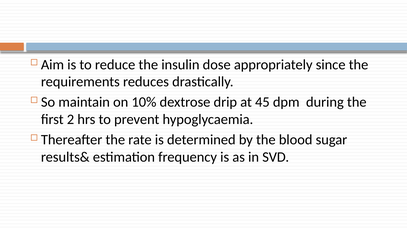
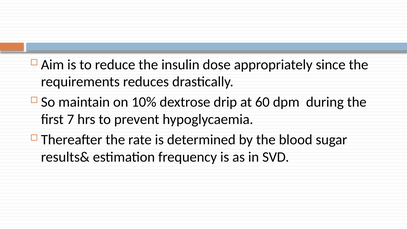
45: 45 -> 60
2: 2 -> 7
